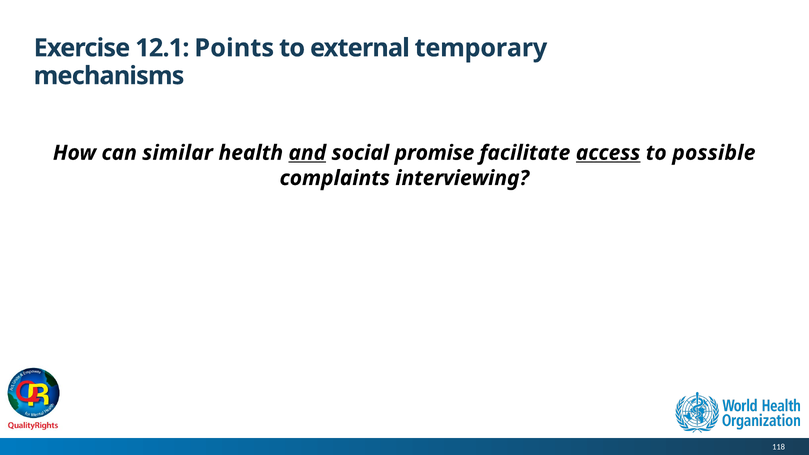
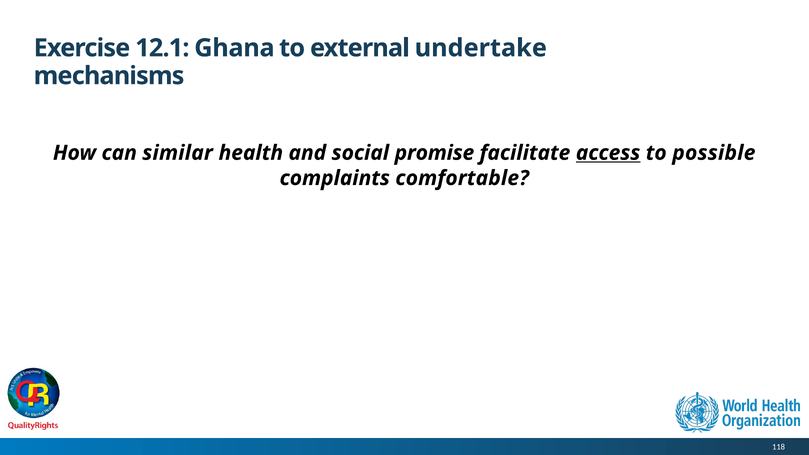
Points: Points -> Ghana
temporary: temporary -> undertake
and underline: present -> none
interviewing: interviewing -> comfortable
